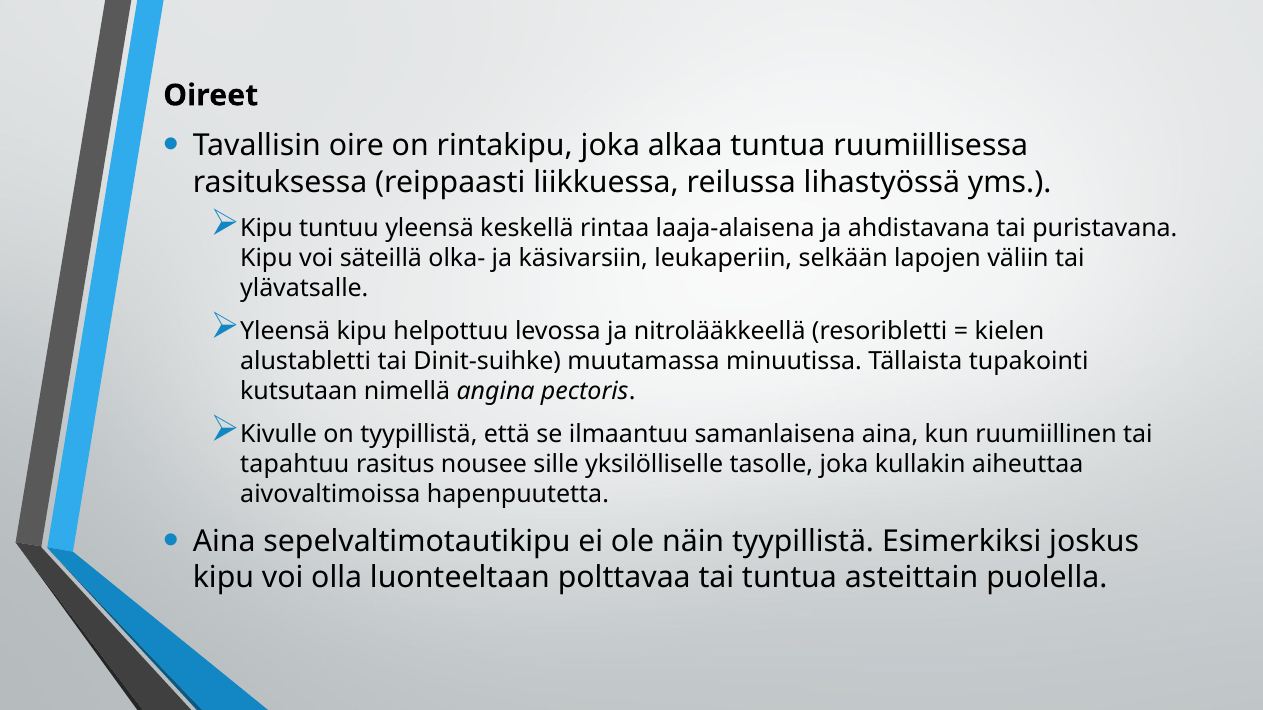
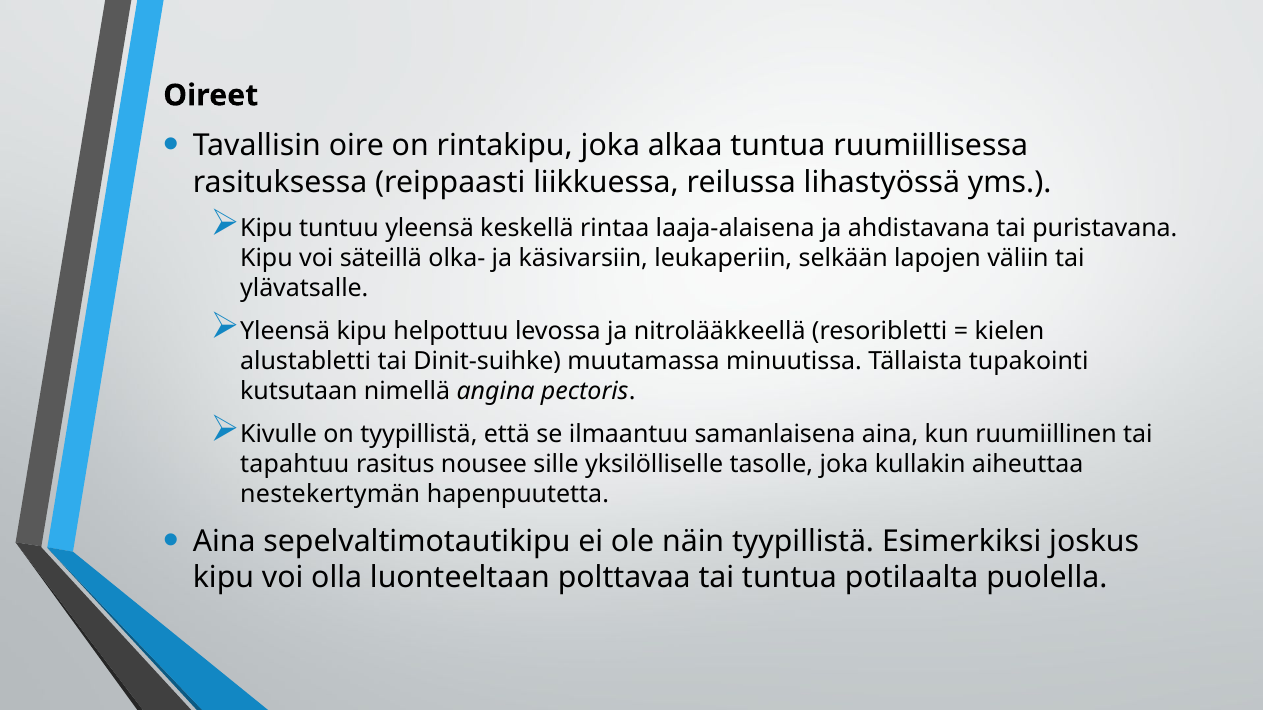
aivovaltimoissa: aivovaltimoissa -> nestekertymän
asteittain: asteittain -> potilaalta
